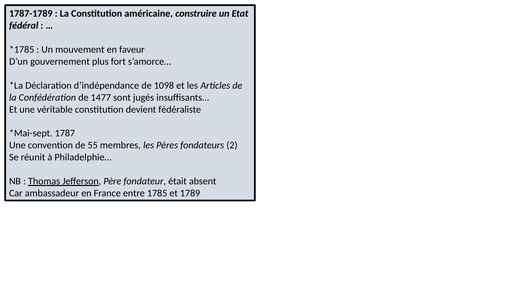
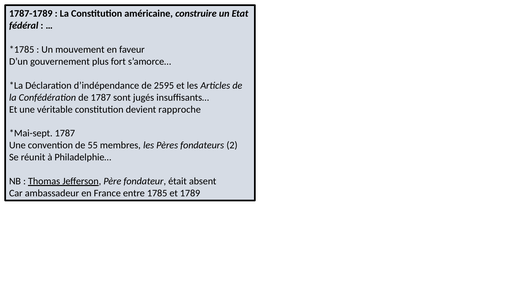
1098: 1098 -> 2595
de 1477: 1477 -> 1787
fédéraliste: fédéraliste -> rapproche
